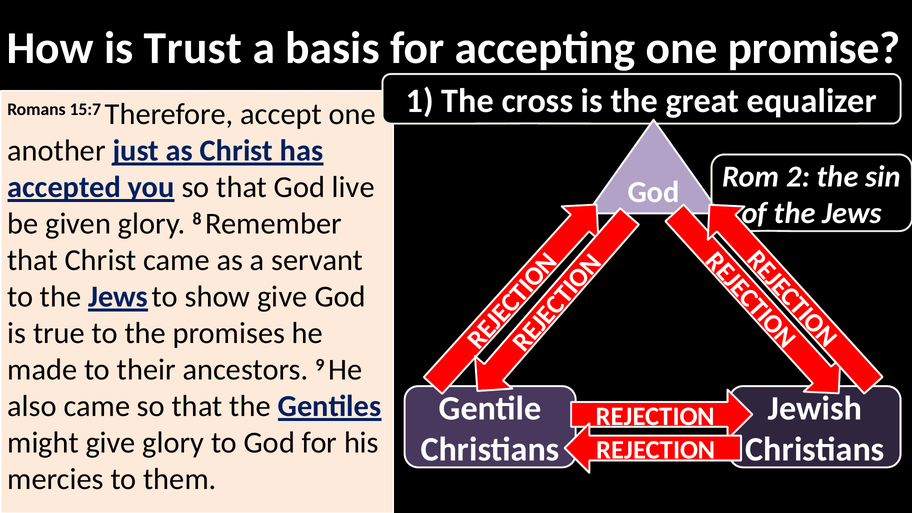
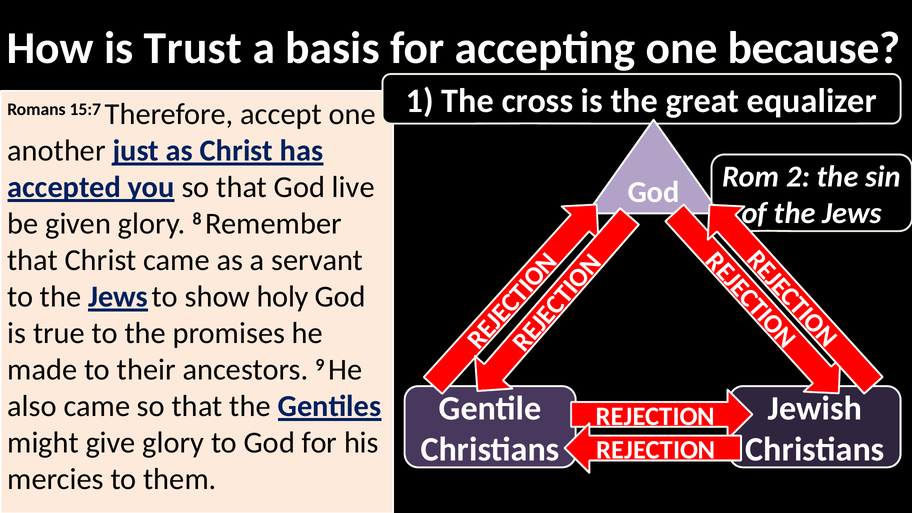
promise: promise -> because
show give: give -> holy
